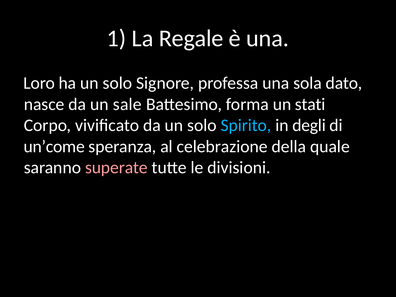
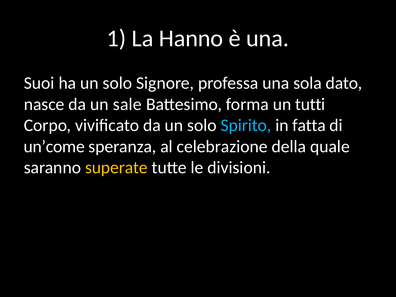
Regale: Regale -> Hanno
Loro: Loro -> Suoi
stati: stati -> tutti
degli: degli -> fatta
superate colour: pink -> yellow
